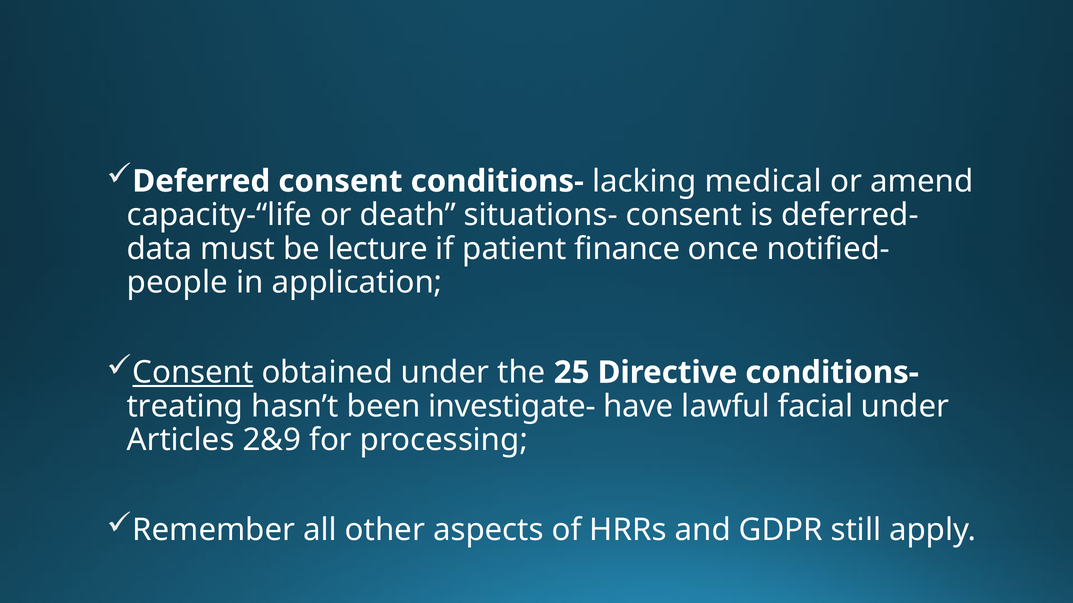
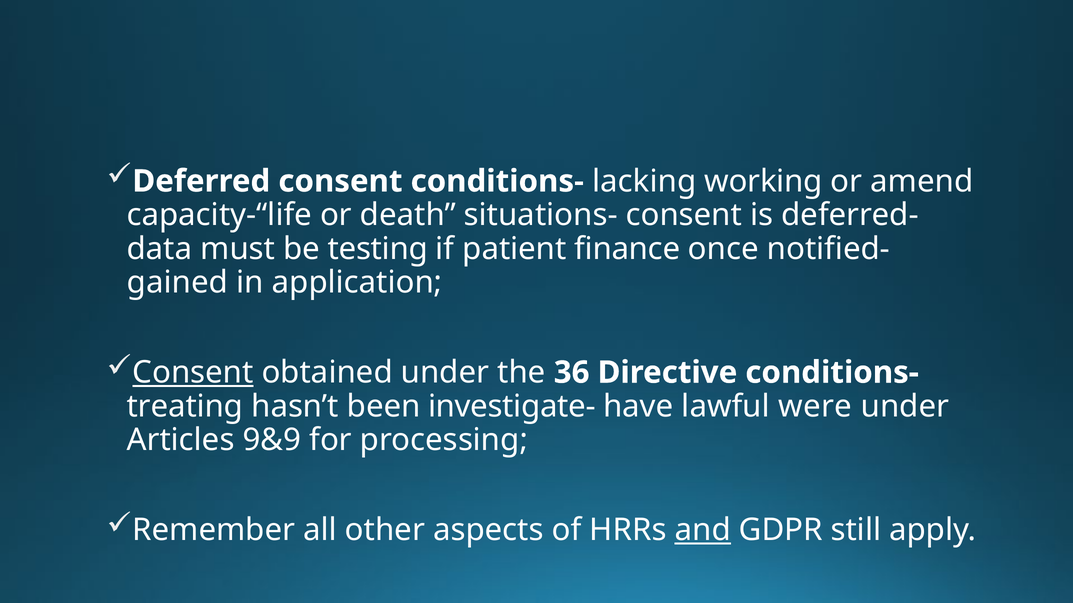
medical: medical -> working
lecture: lecture -> testing
people: people -> gained
25: 25 -> 36
facial: facial -> were
2&9: 2&9 -> 9&9
and underline: none -> present
